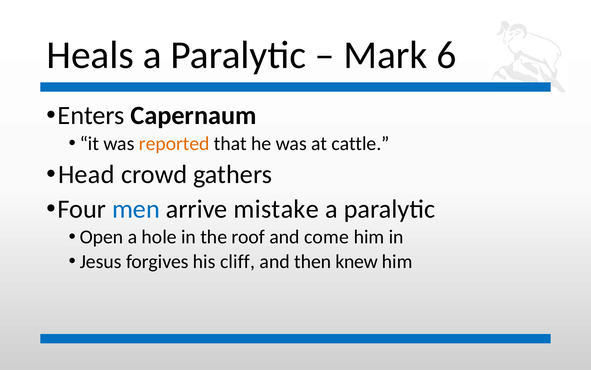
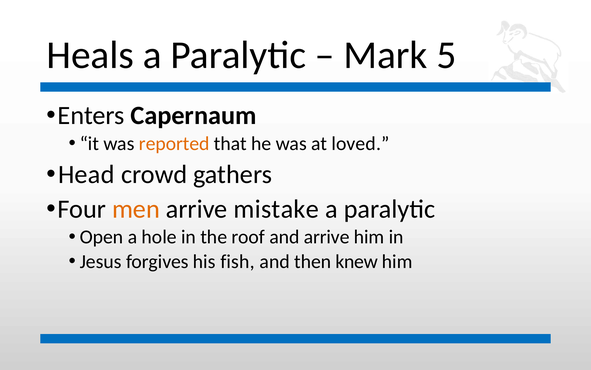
6: 6 -> 5
cattle: cattle -> loved
men colour: blue -> orange
and come: come -> arrive
cliff: cliff -> fish
